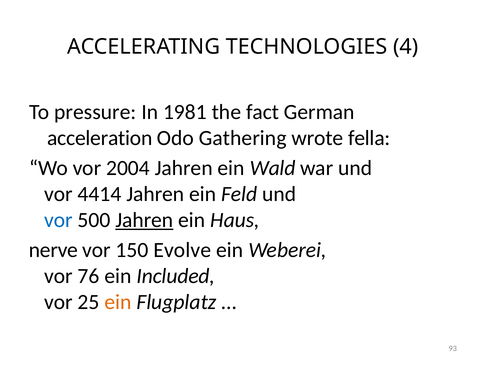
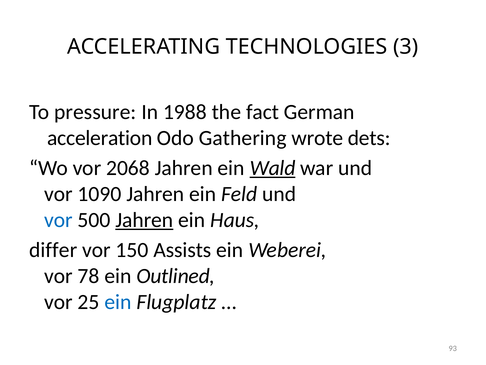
4: 4 -> 3
1981: 1981 -> 1988
fella: fella -> dets
2004: 2004 -> 2068
Wald underline: none -> present
4414: 4414 -> 1090
nerve: nerve -> differ
Evolve: Evolve -> Assists
76: 76 -> 78
Included: Included -> Outlined
ein at (118, 302) colour: orange -> blue
